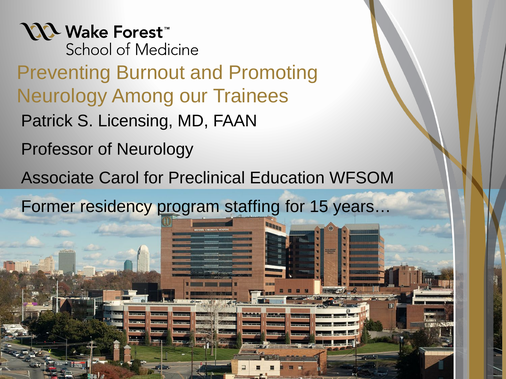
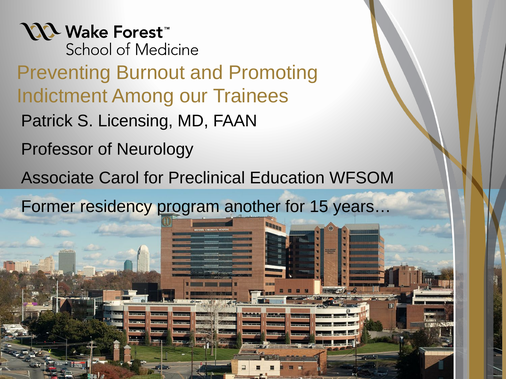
Neurology at (62, 96): Neurology -> Indictment
staffing: staffing -> another
